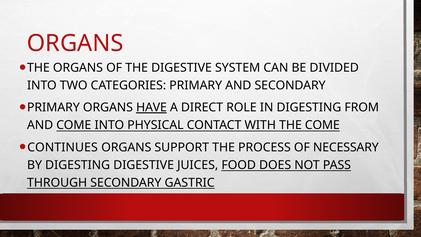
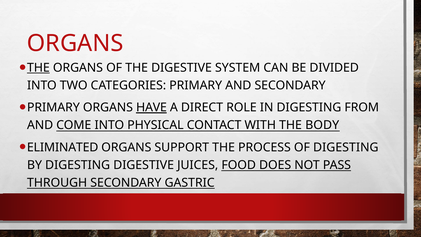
THE at (38, 68) underline: none -> present
THE COME: COME -> BODY
CONTINUES: CONTINUES -> ELIMINATED
OF NECESSARY: NECESSARY -> DIGESTING
